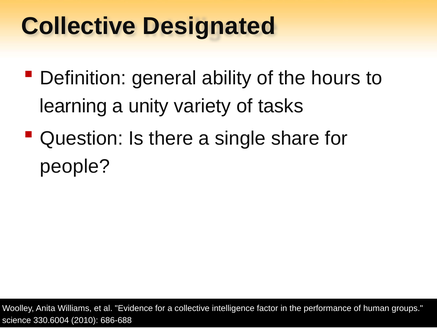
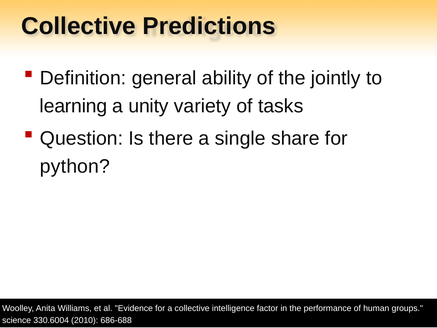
Designated: Designated -> Predictions
hours: hours -> jointly
people: people -> python
